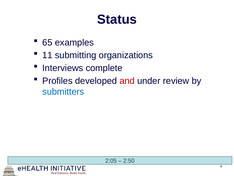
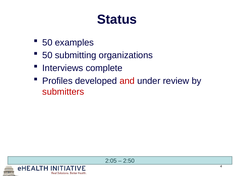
65 at (47, 42): 65 -> 50
11 at (47, 55): 11 -> 50
submitters colour: blue -> red
